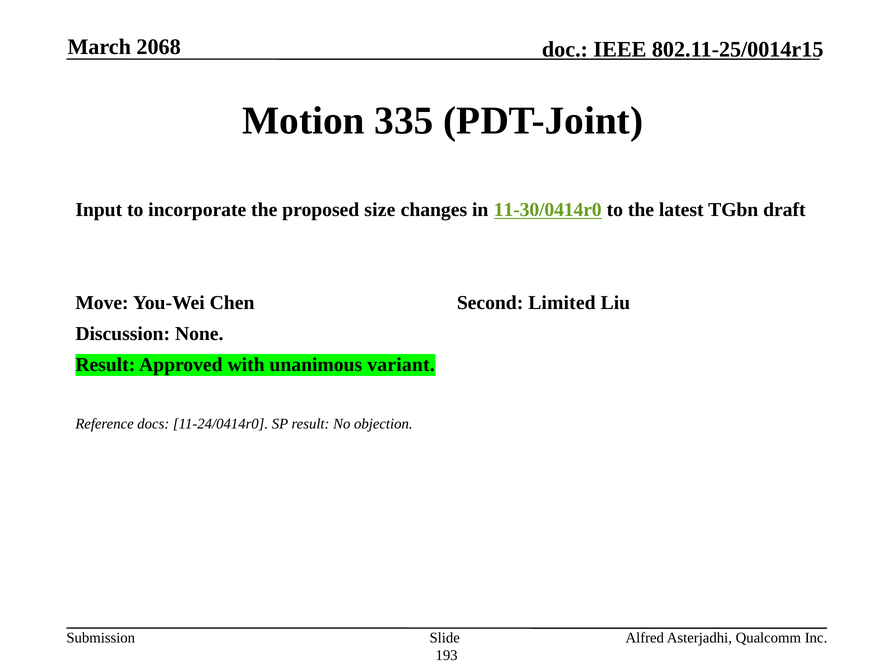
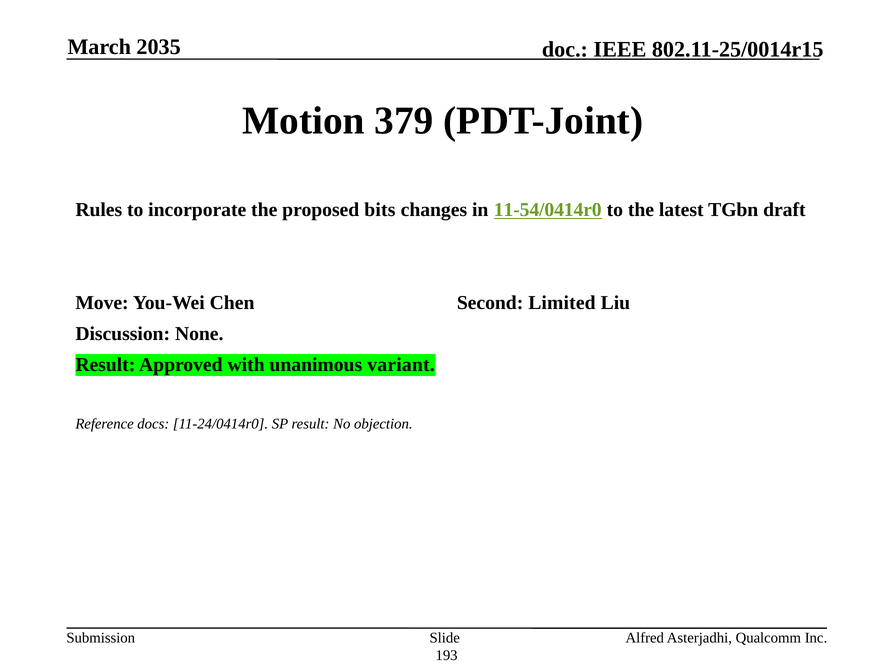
2068: 2068 -> 2035
335: 335 -> 379
Input: Input -> Rules
size: size -> bits
11-30/0414r0: 11-30/0414r0 -> 11-54/0414r0
